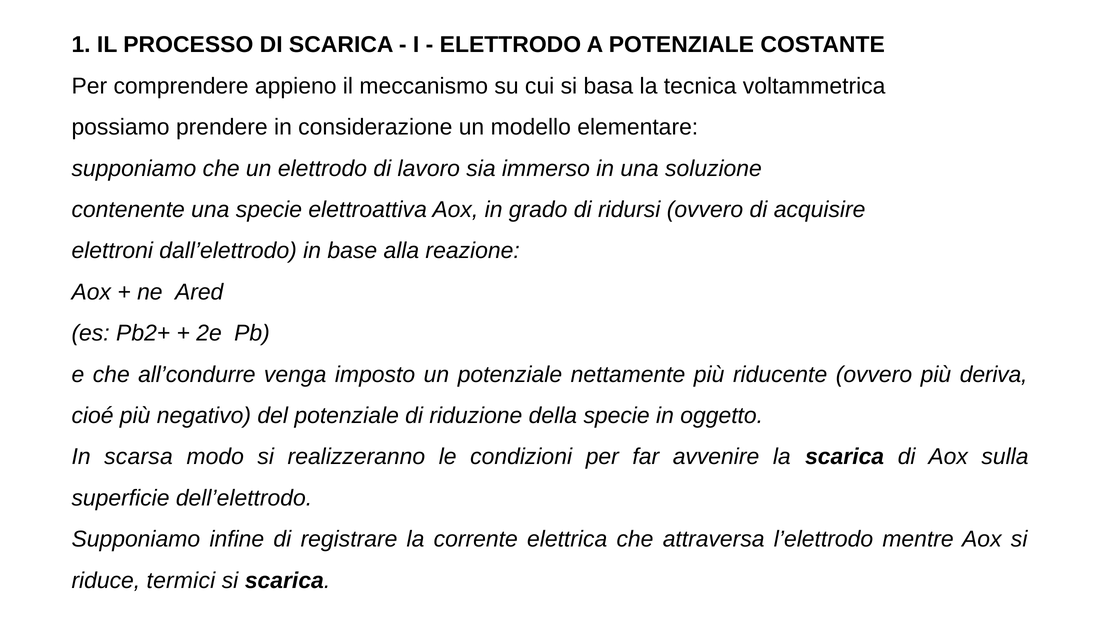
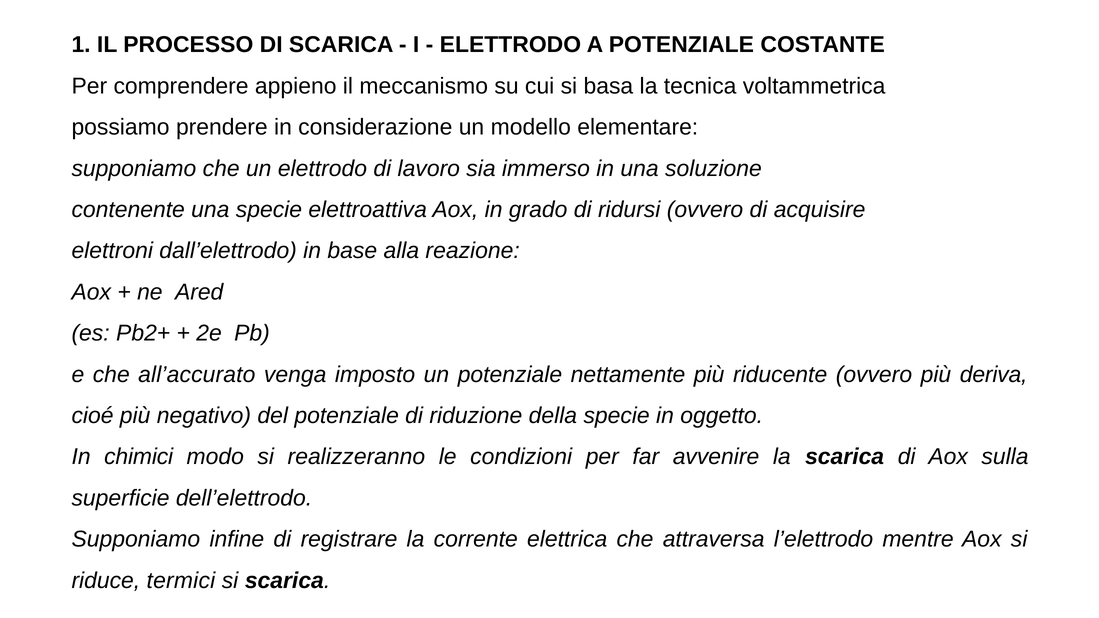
all’condurre: all’condurre -> all’accurato
scarsa: scarsa -> chimici
